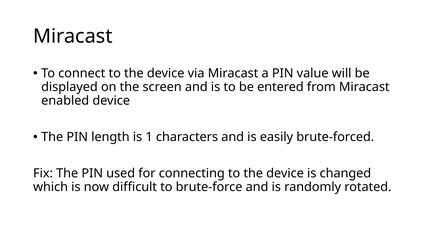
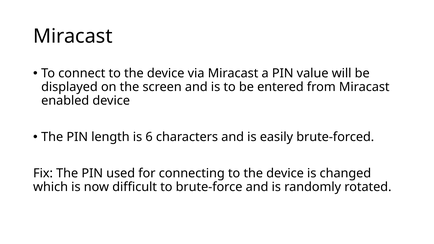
1: 1 -> 6
